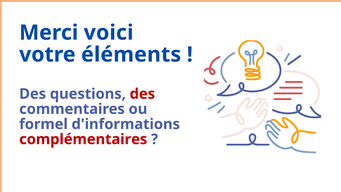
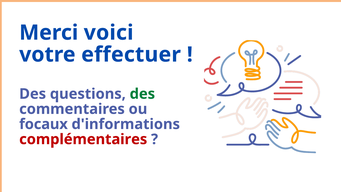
éléments: éléments -> effectuer
des at (142, 94) colour: red -> green
formel: formel -> focaux
